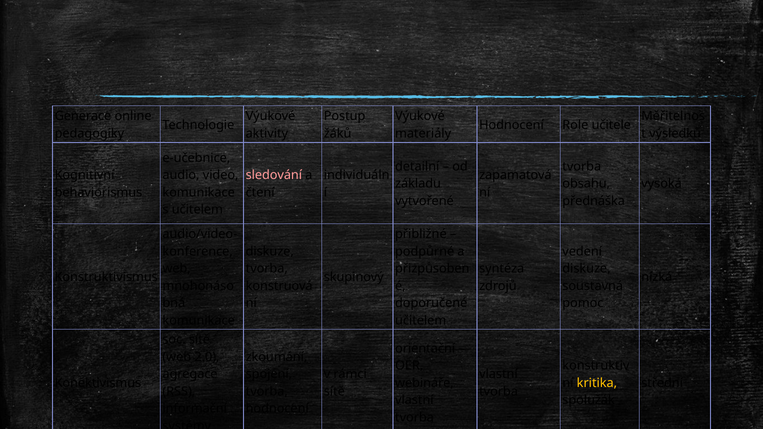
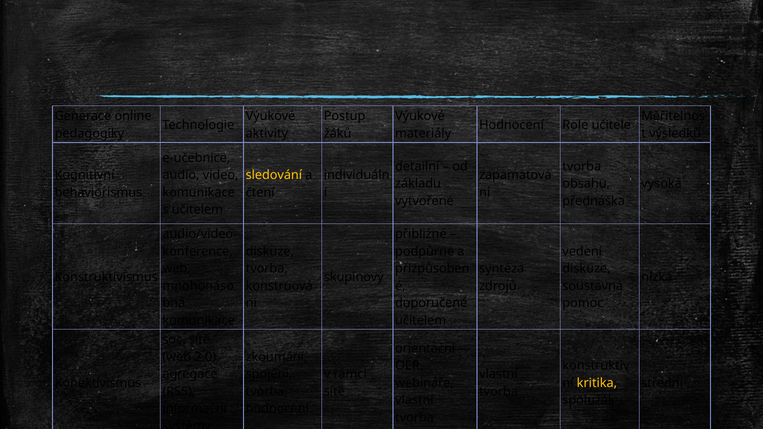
sledování colour: pink -> yellow
